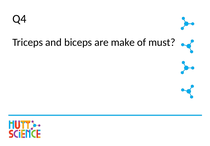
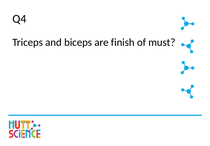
make: make -> finish
